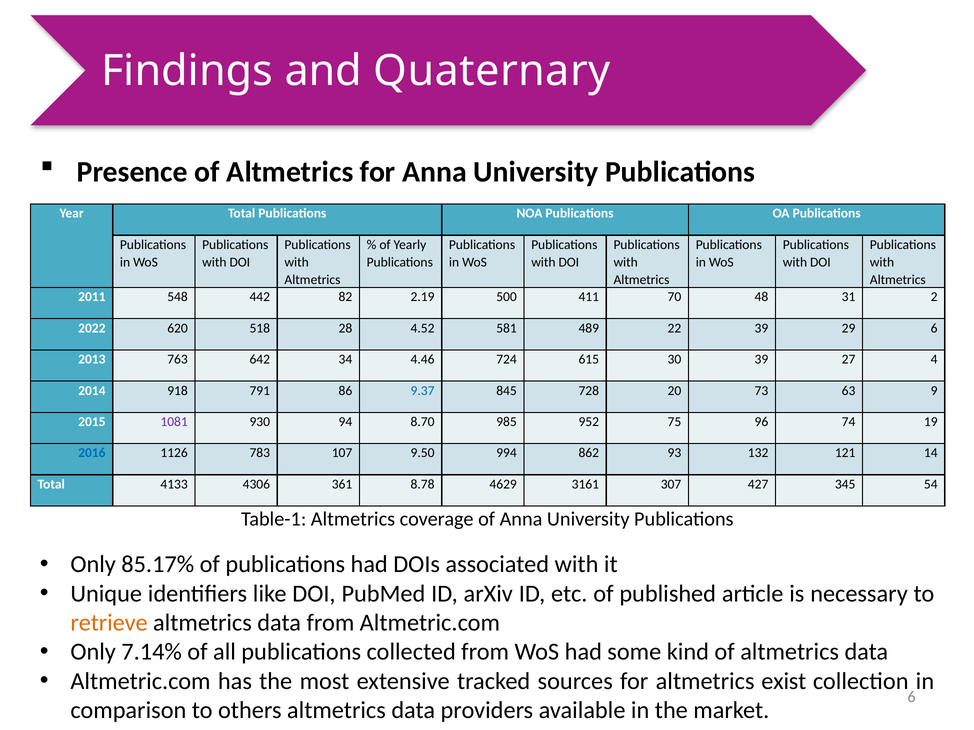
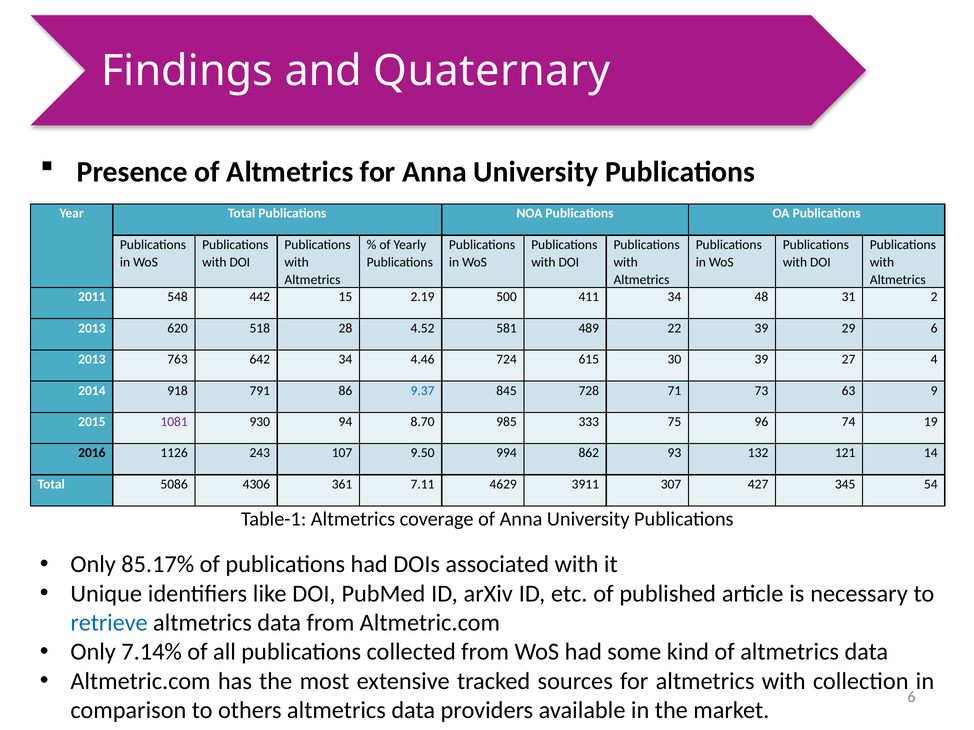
82: 82 -> 15
411 70: 70 -> 34
2022 at (92, 328): 2022 -> 2013
20: 20 -> 71
952: 952 -> 333
2016 colour: blue -> black
783: 783 -> 243
4133: 4133 -> 5086
8.78: 8.78 -> 7.11
3161: 3161 -> 3911
retrieve colour: orange -> blue
altmetrics exist: exist -> with
